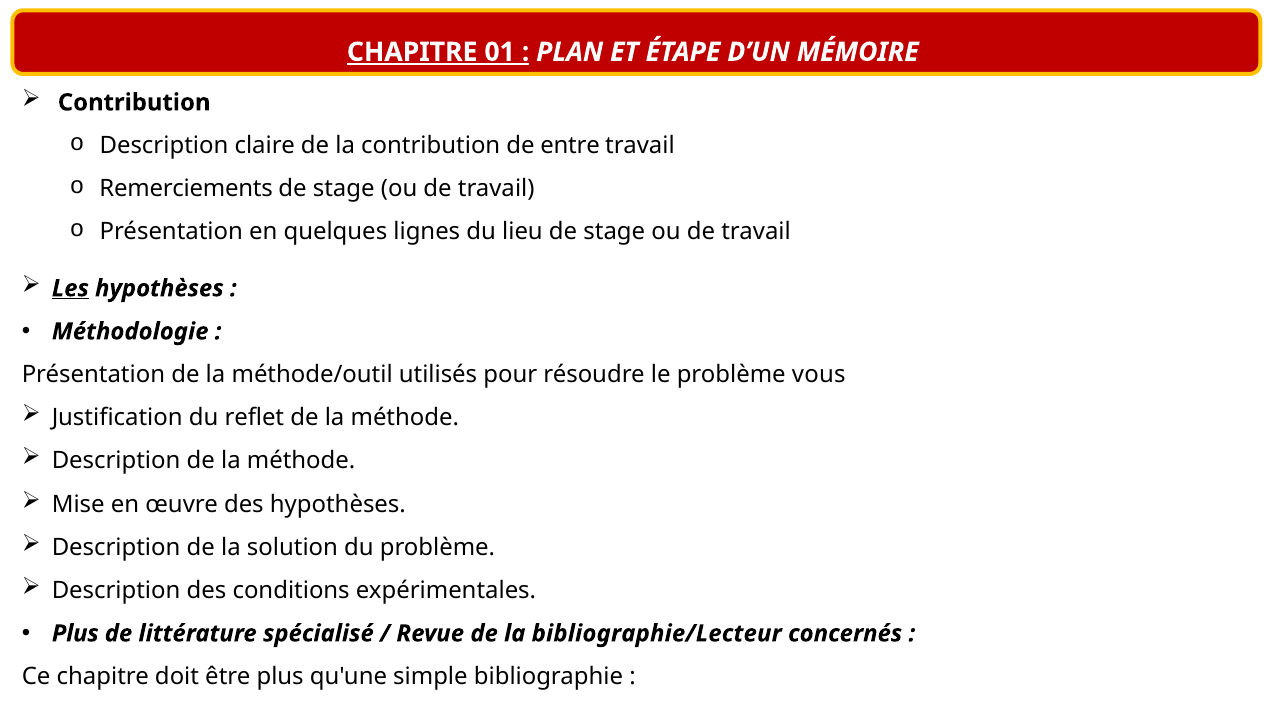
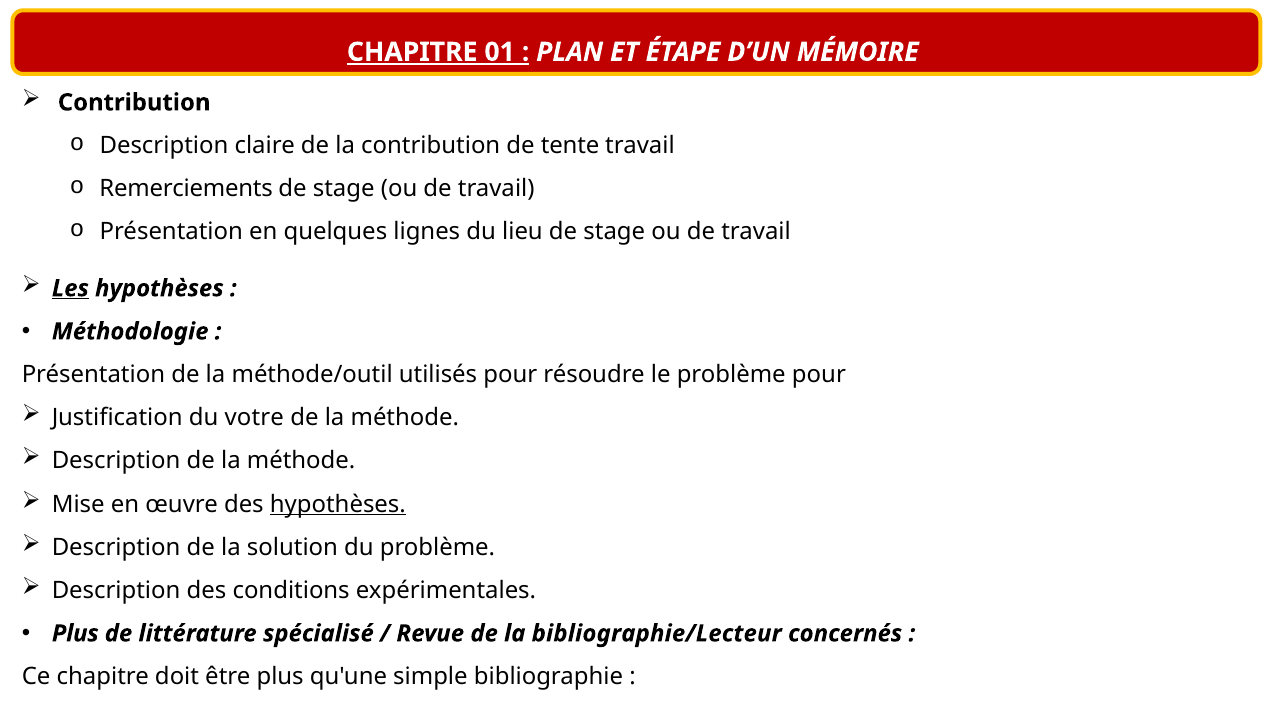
entre: entre -> tente
problème vous: vous -> pour
reflet: reflet -> votre
hypothèses at (338, 504) underline: none -> present
